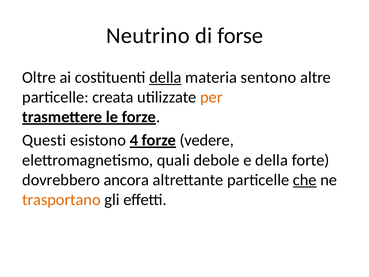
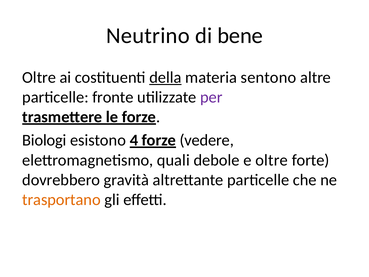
forse: forse -> bene
creata: creata -> fronte
per colour: orange -> purple
Questi: Questi -> Biologi
e della: della -> oltre
ancora: ancora -> gravità
che underline: present -> none
